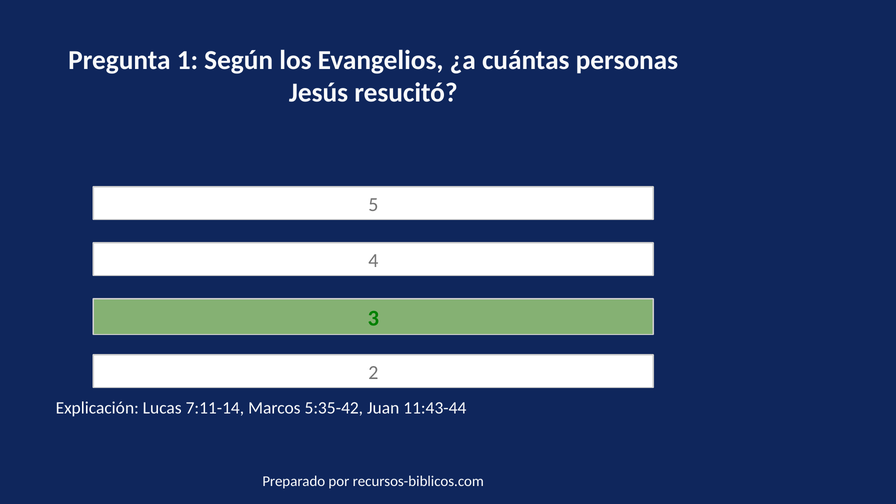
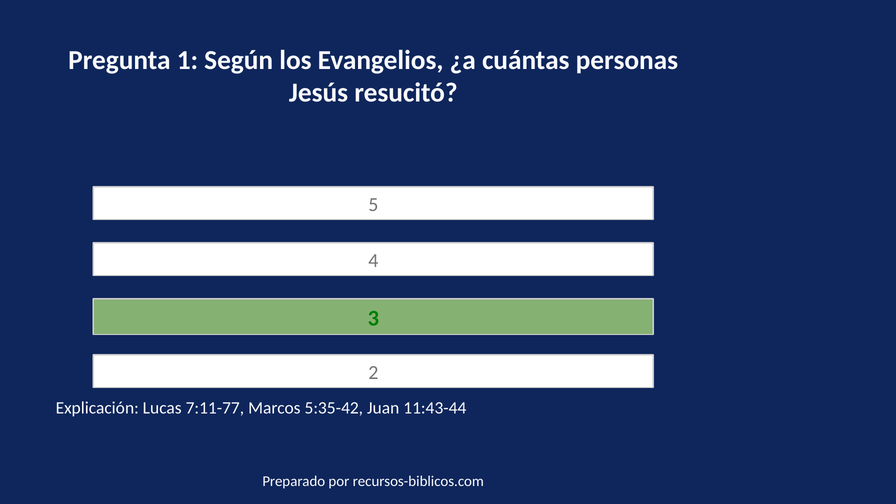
7:11-14: 7:11-14 -> 7:11-77
